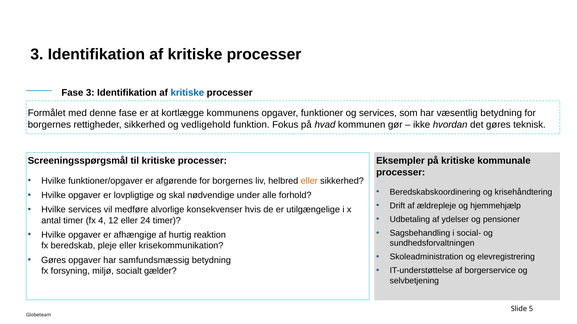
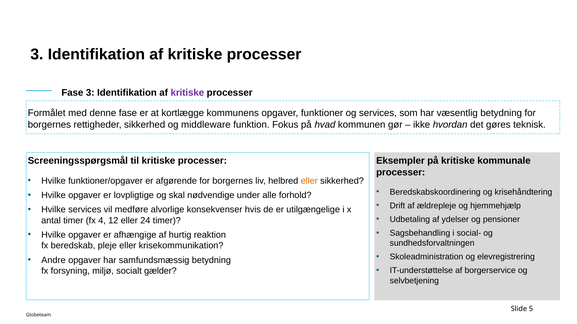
kritiske at (187, 93) colour: blue -> purple
vedligehold: vedligehold -> middleware
Gøres at (54, 261): Gøres -> Andre
